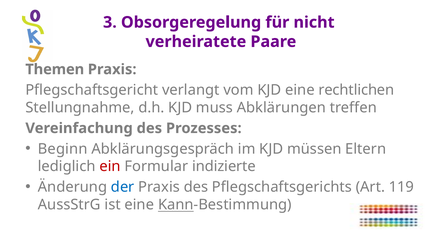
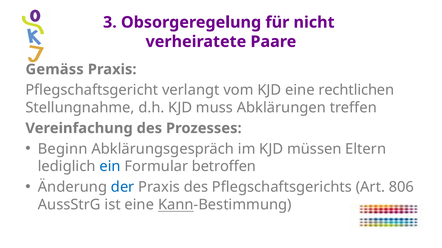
Themen: Themen -> Gemäss
ein colour: red -> blue
indizierte: indizierte -> betroffen
119: 119 -> 806
